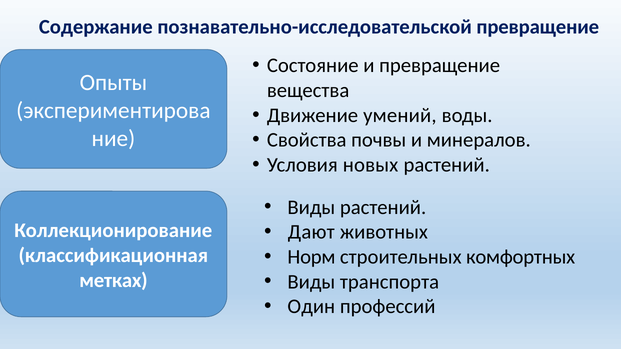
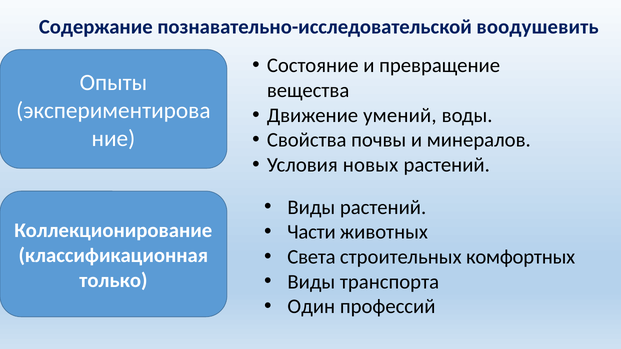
познавательно-исследовательской превращение: превращение -> воодушевить
Дают: Дают -> Части
Норм: Норм -> Света
метках: метках -> только
